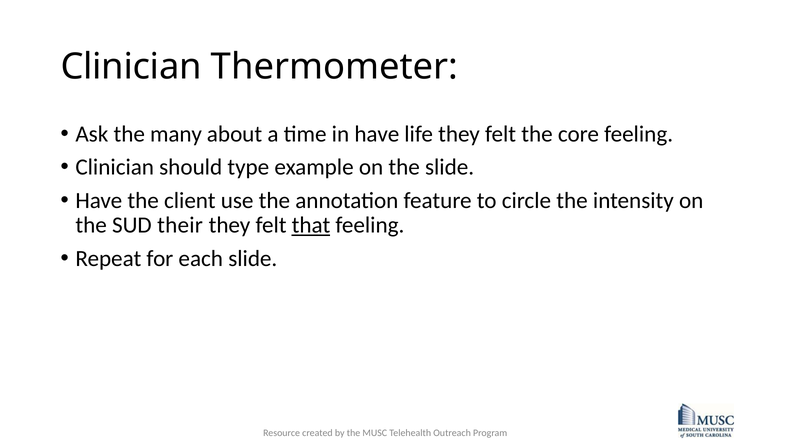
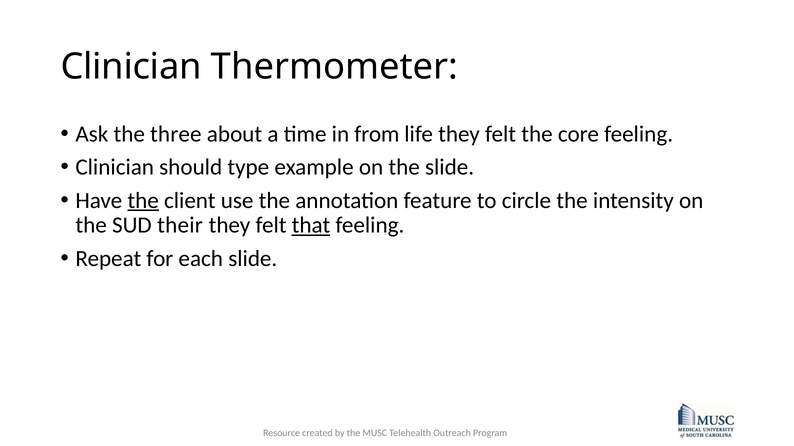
many: many -> three
in have: have -> from
the at (143, 201) underline: none -> present
